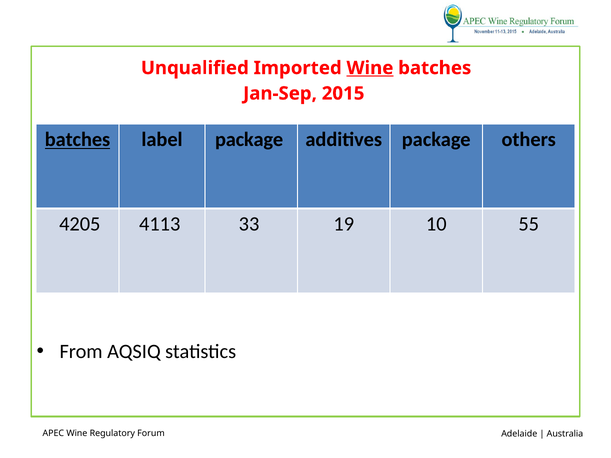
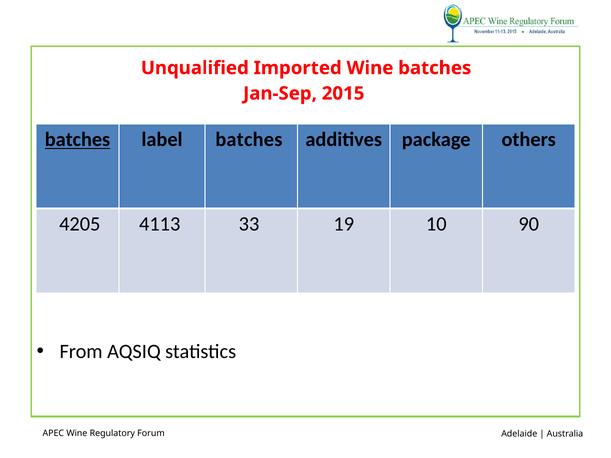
Wine at (370, 68) underline: present -> none
label package: package -> batches
55: 55 -> 90
